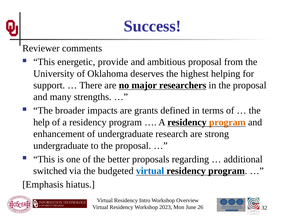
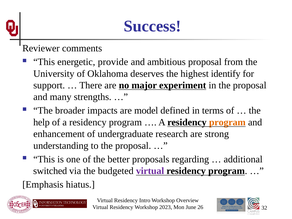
helping: helping -> identify
researchers: researchers -> experiment
grants: grants -> model
undergraduate at (61, 146): undergraduate -> understanding
virtual at (150, 171) colour: blue -> purple
